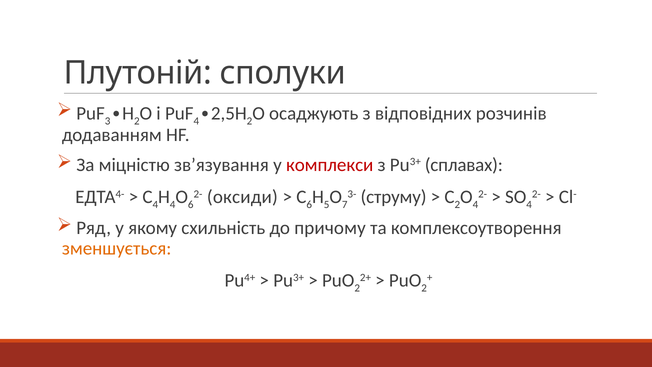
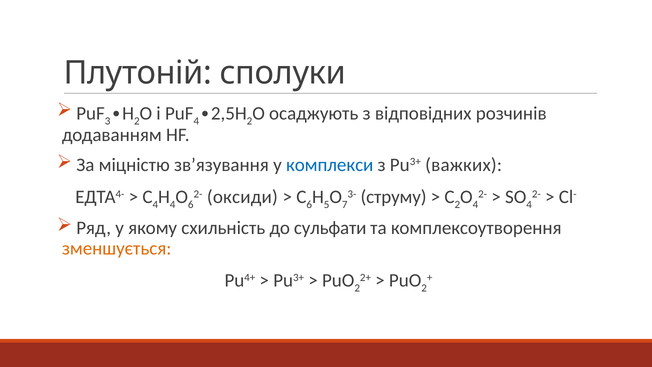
комплекси colour: red -> blue
сплавах: сплавах -> важких
причому: причому -> сульфати
